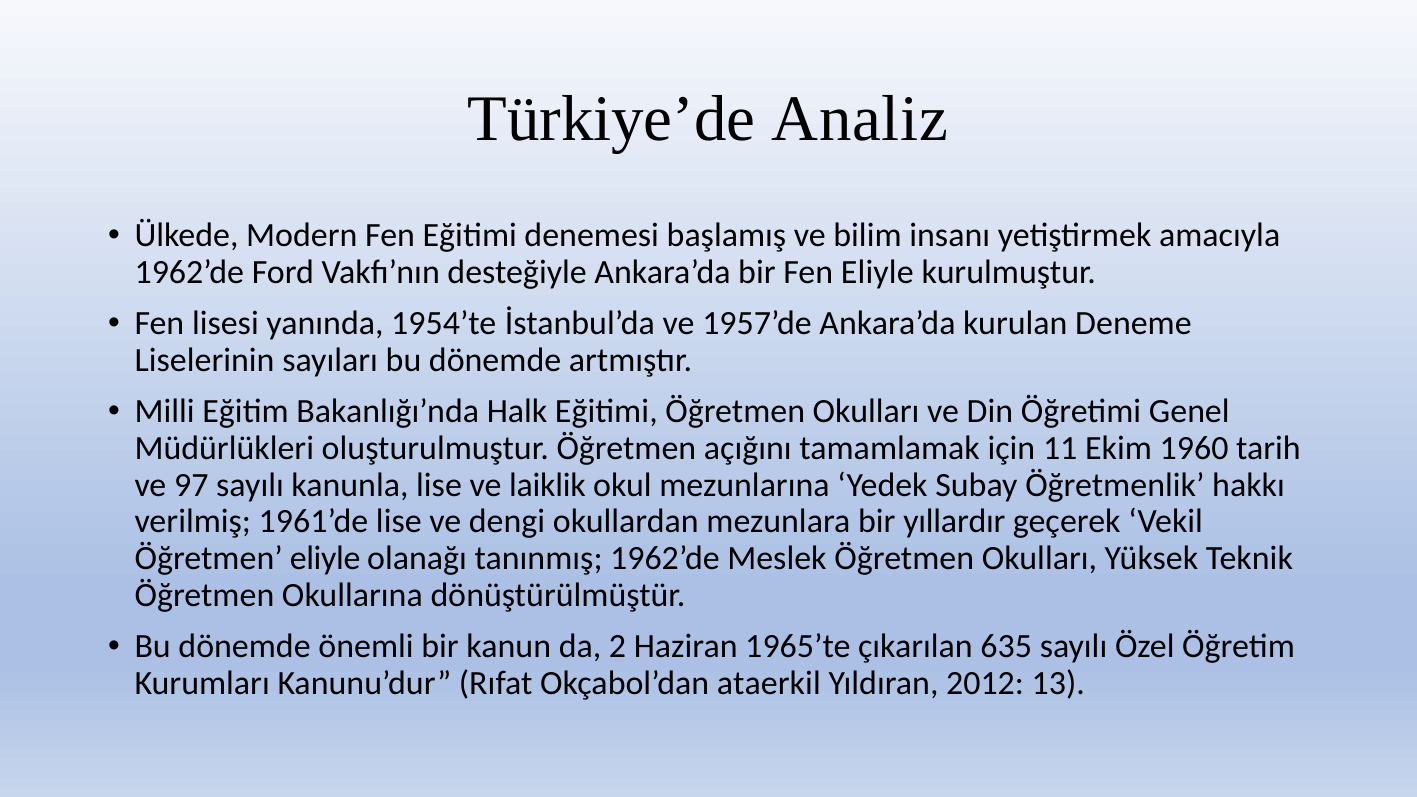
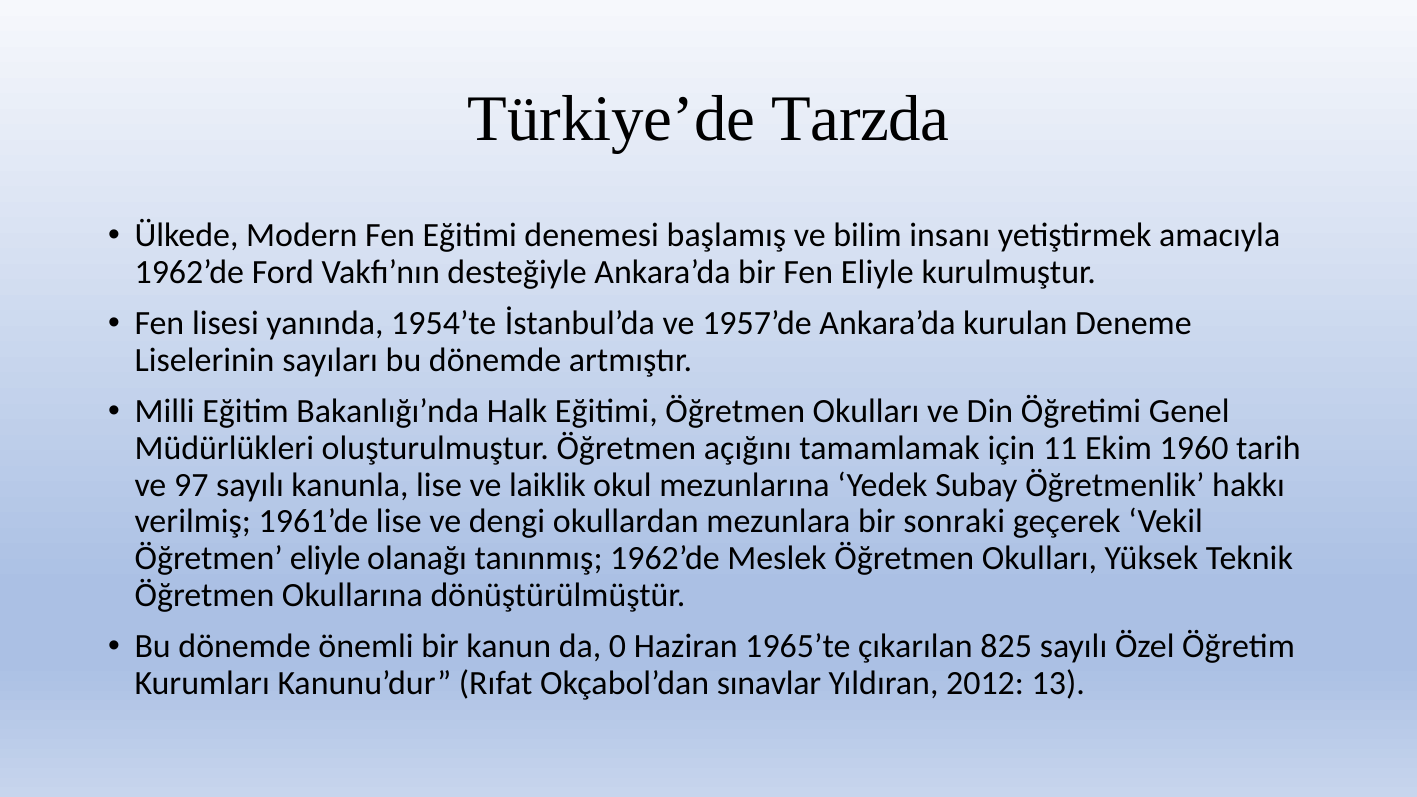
Analiz: Analiz -> Tarzda
yıllardır: yıllardır -> sonraki
2: 2 -> 0
635: 635 -> 825
ataerkil: ataerkil -> sınavlar
